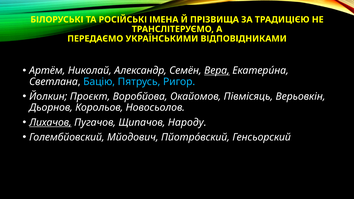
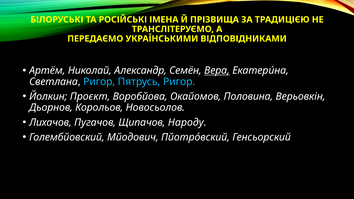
Светлана Бацію: Бацію -> Ригор
Півмісяць: Півмісяць -> Половина
Лихачов underline: present -> none
